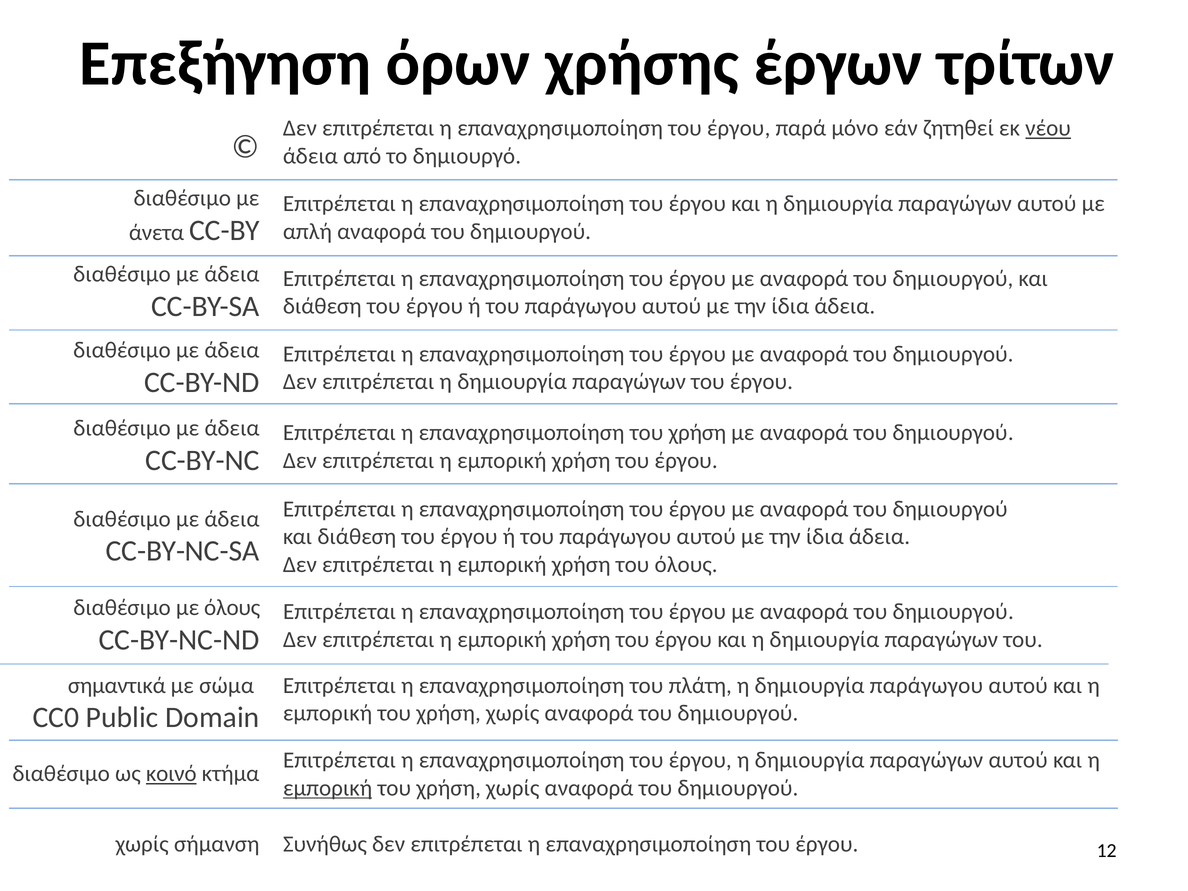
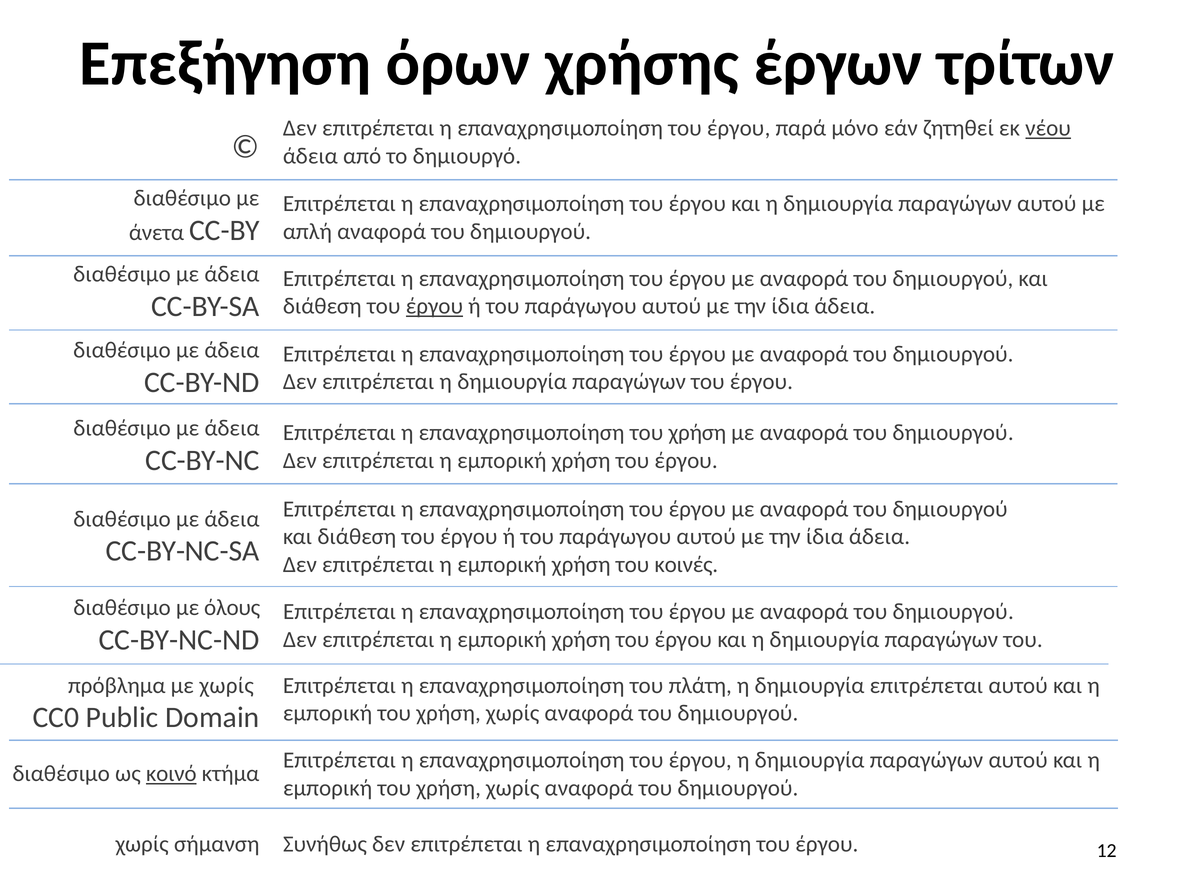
έργου at (434, 306) underline: none -> present
του όλους: όλους -> κοινές
σημαντικά: σημαντικά -> πρόβλημα
με σώμα: σώμα -> χωρίς
δημιουργία παράγωγου: παράγωγου -> επιτρέπεται
εμπορική at (328, 788) underline: present -> none
